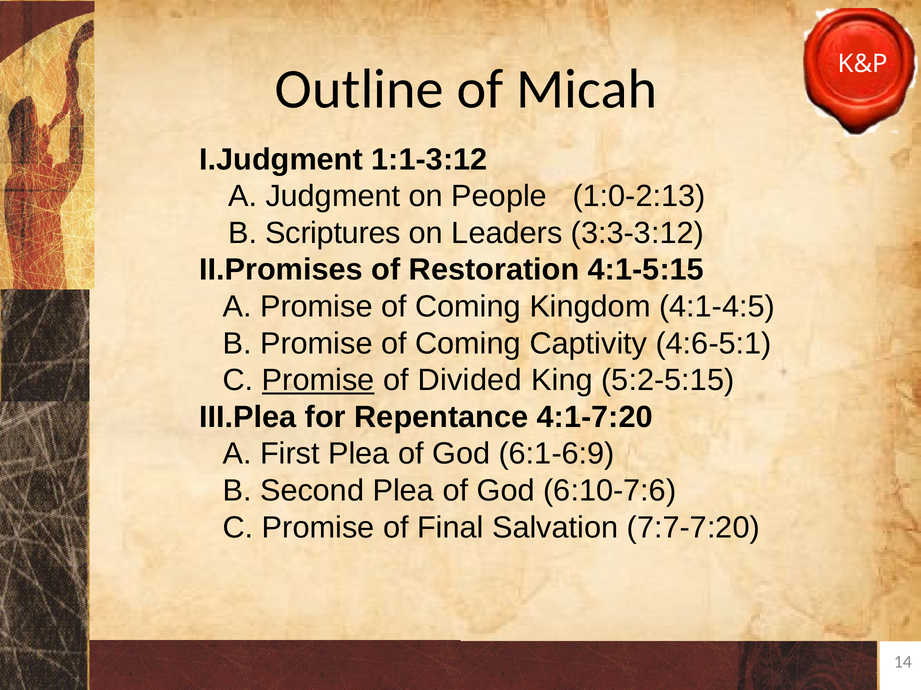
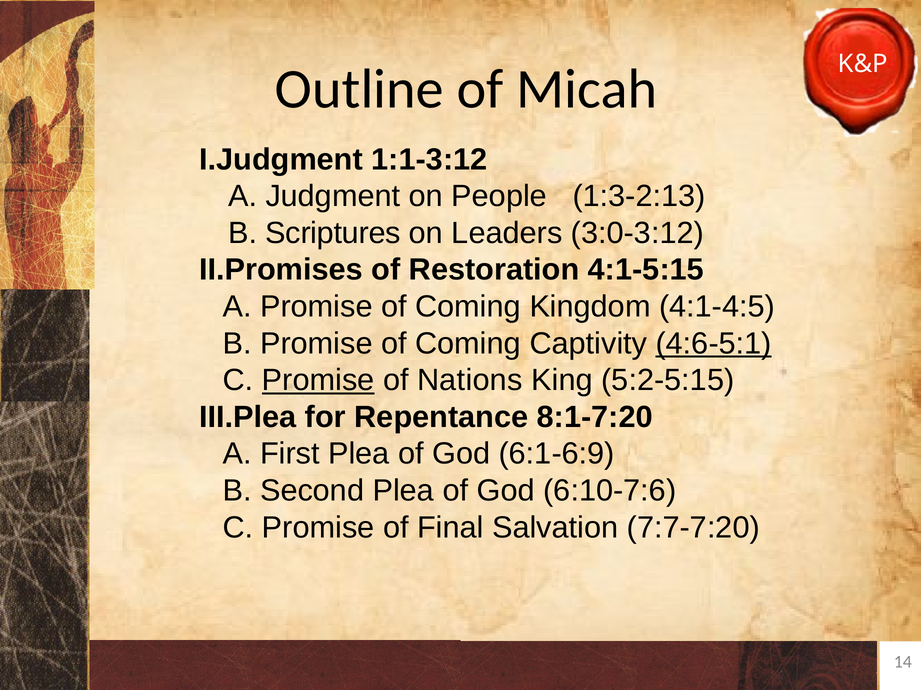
1:0-2:13: 1:0-2:13 -> 1:3-2:13
3:3-3:12: 3:3-3:12 -> 3:0-3:12
4:6-5:1 underline: none -> present
Divided: Divided -> Nations
4:1-7:20: 4:1-7:20 -> 8:1-7:20
